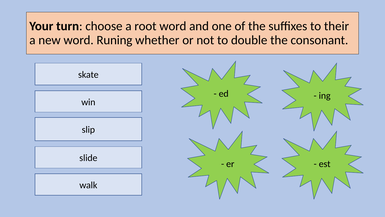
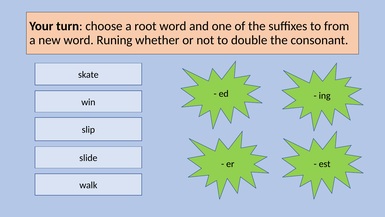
their: their -> from
